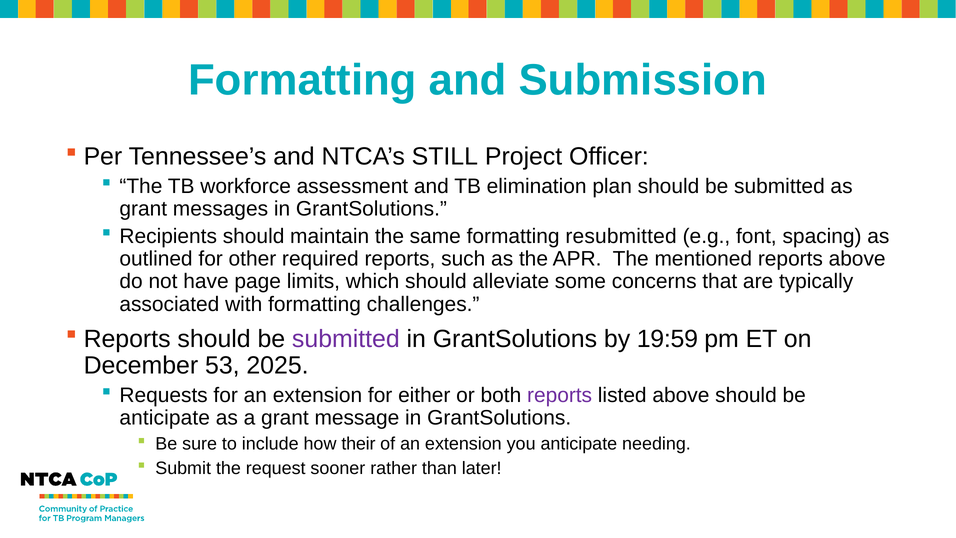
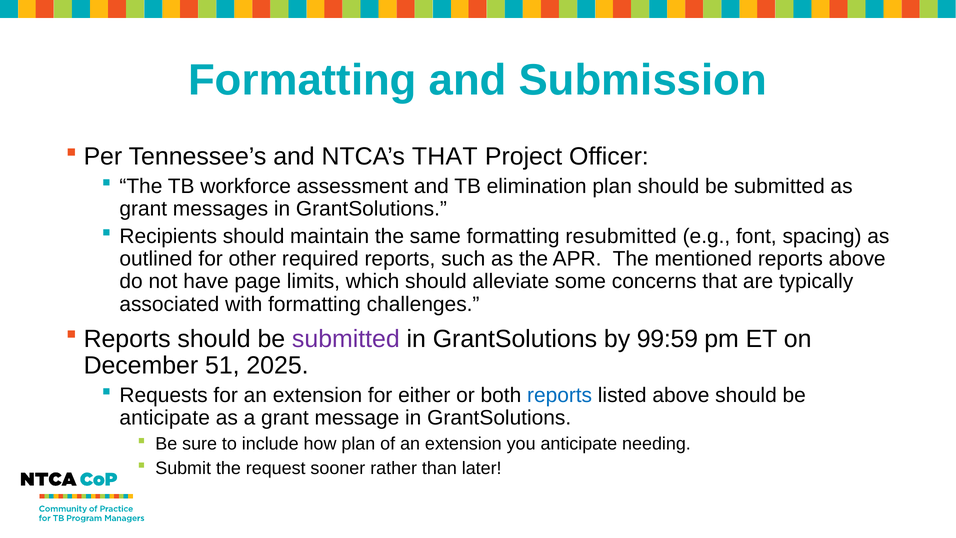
NTCA’s STILL: STILL -> THAT
19:59: 19:59 -> 99:59
53: 53 -> 51
reports at (560, 395) colour: purple -> blue
how their: their -> plan
